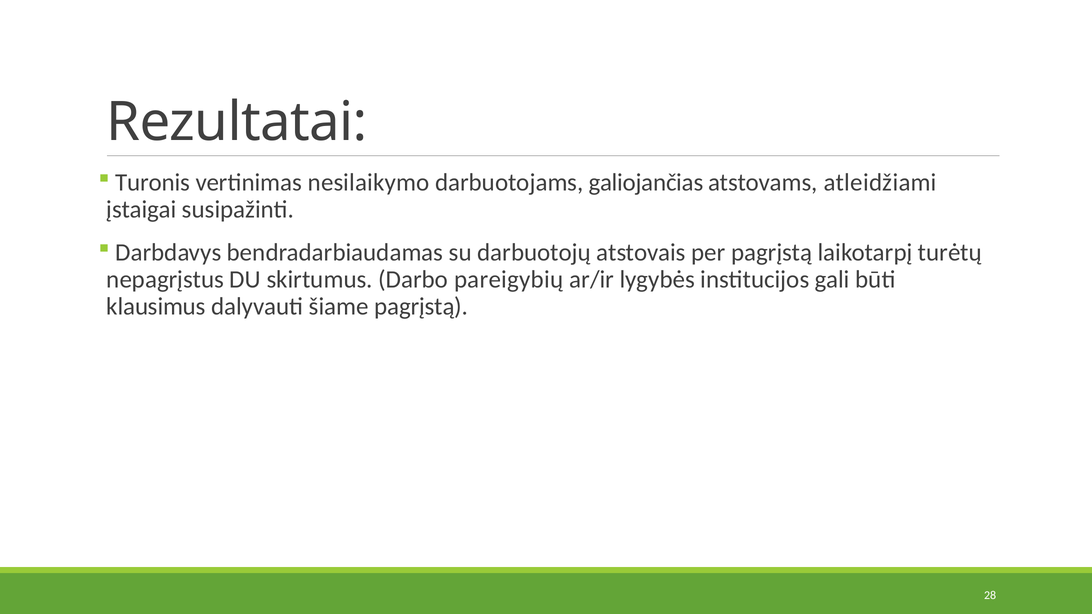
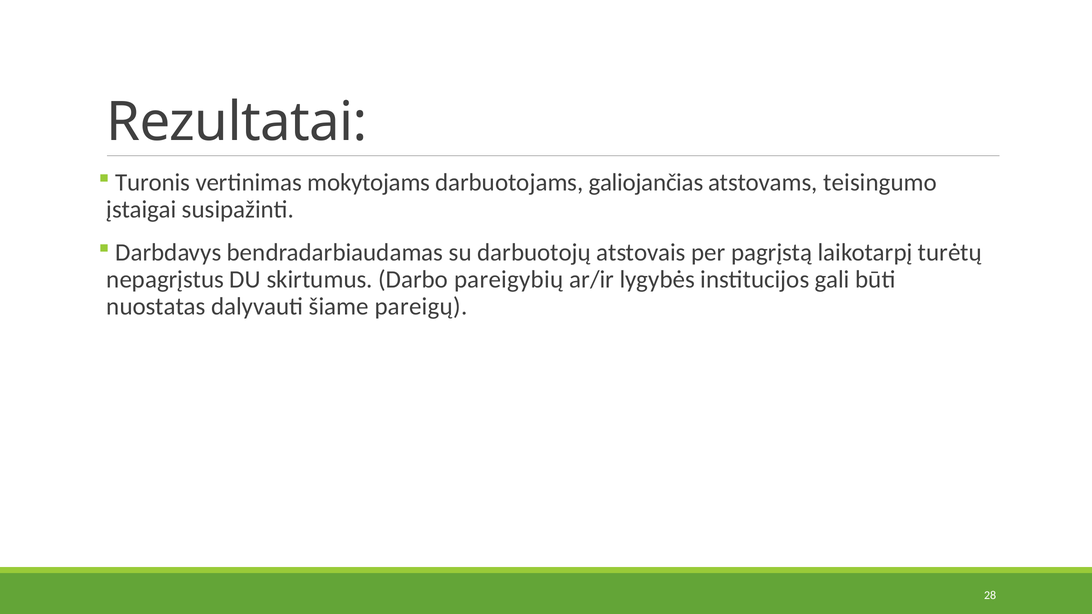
nesilaikymo: nesilaikymo -> mokytojams
atleidžiami: atleidžiami -> teisingumo
klausimus: klausimus -> nuostatas
šiame pagrįstą: pagrįstą -> pareigų
